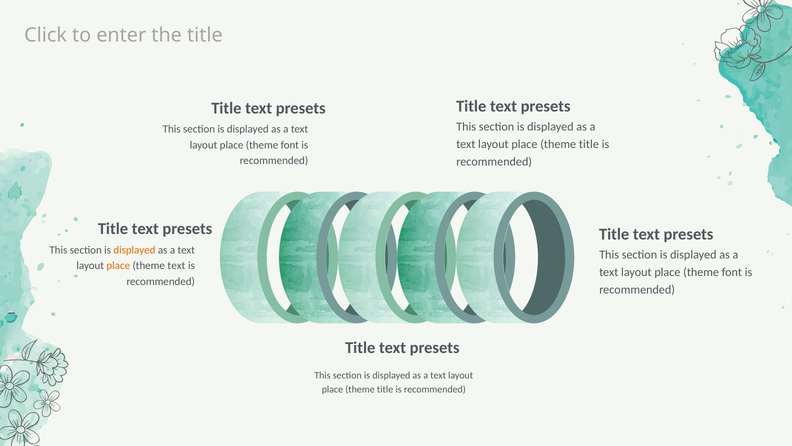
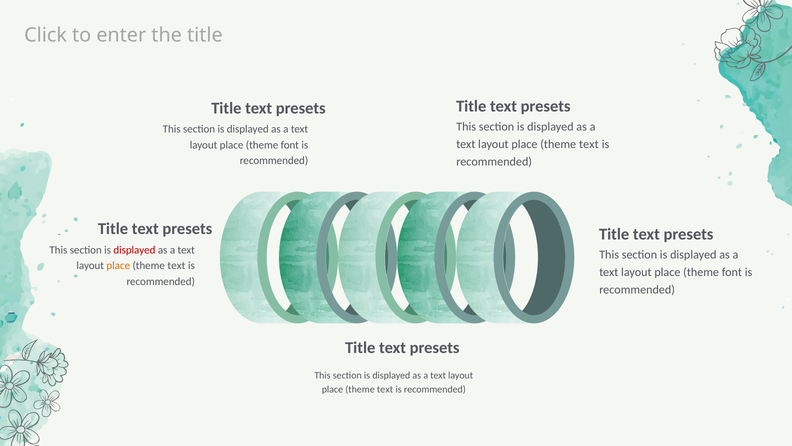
title at (589, 144): title -> text
displayed at (134, 250) colour: orange -> red
title at (385, 389): title -> text
